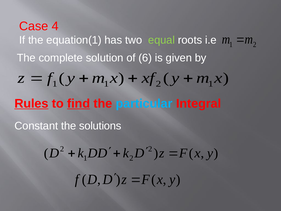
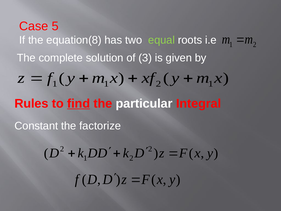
4: 4 -> 5
equation(1: equation(1 -> equation(8
6: 6 -> 3
Rules underline: present -> none
particular colour: light blue -> white
solutions: solutions -> factorize
